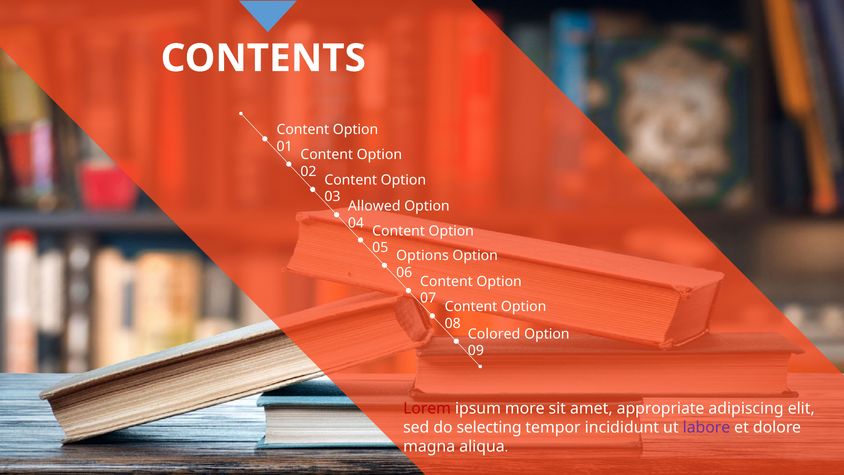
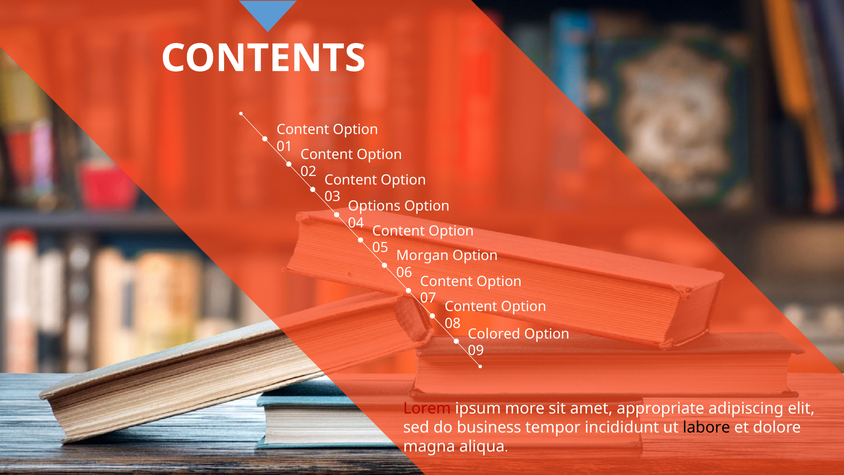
Allowed: Allowed -> Options
Options: Options -> Morgan
selecting: selecting -> business
labore colour: purple -> black
